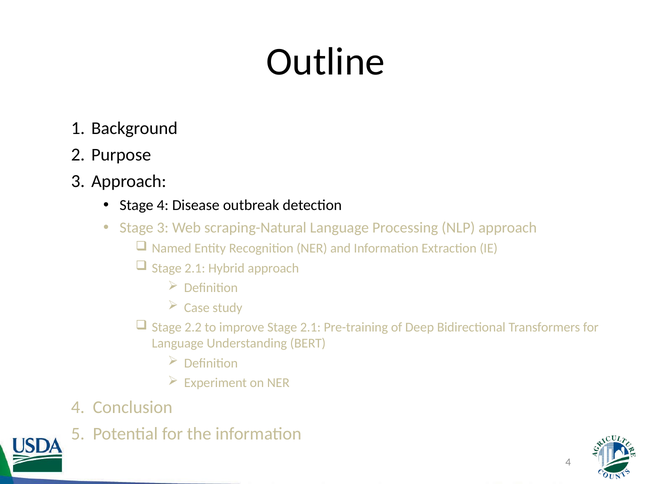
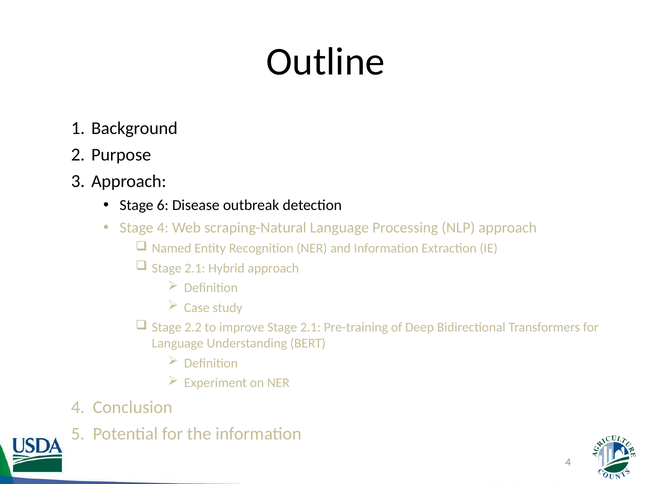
Stage 4: 4 -> 6
Stage 3: 3 -> 4
